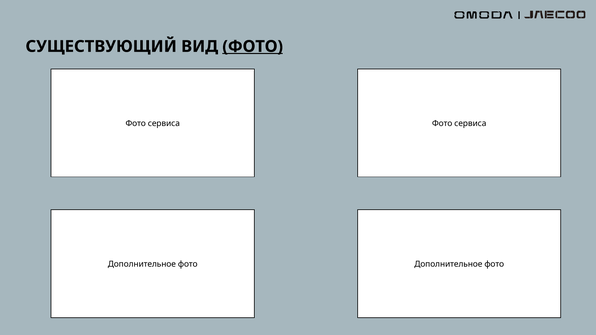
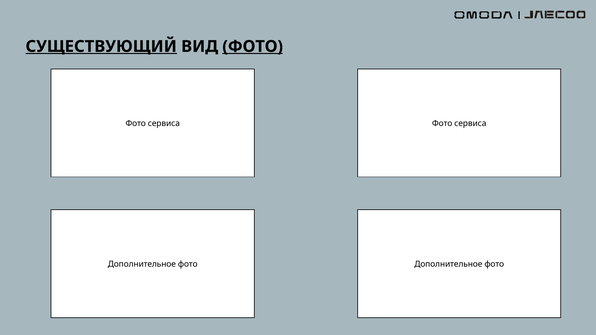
СУЩЕСТВУЮЩИЙ underline: none -> present
